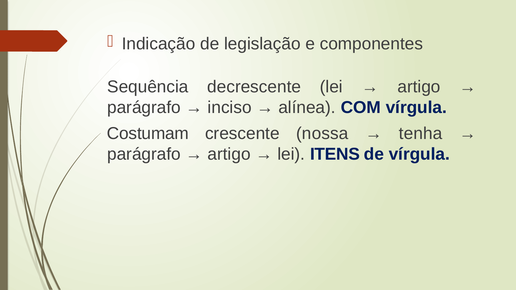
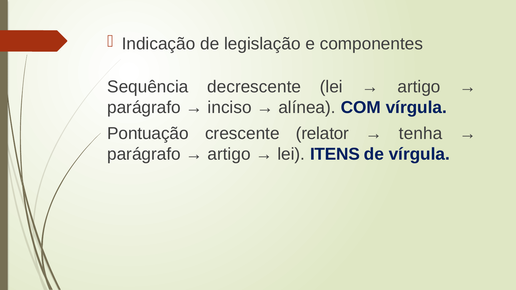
Costumam: Costumam -> Pontuação
nossa: nossa -> relator
